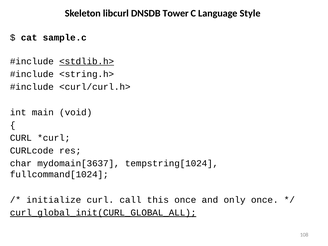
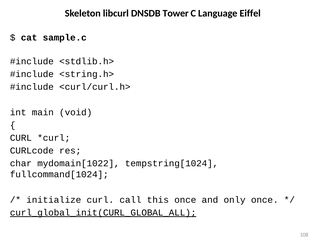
Style: Style -> Eiffel
<stdlib.h> underline: present -> none
mydomain[3637: mydomain[3637 -> mydomain[1022
